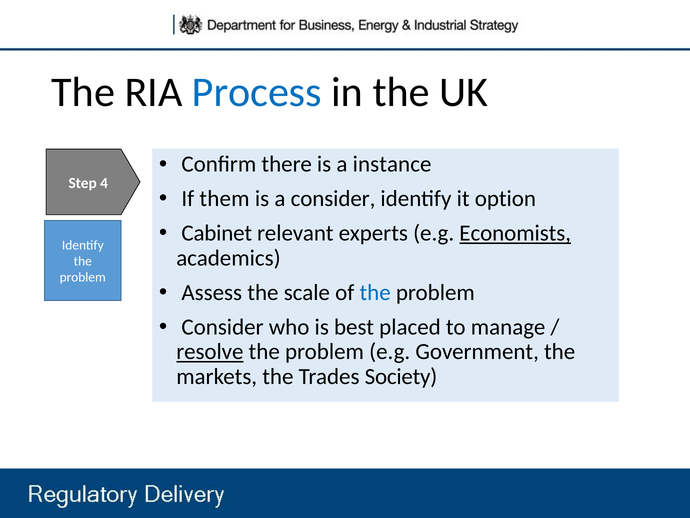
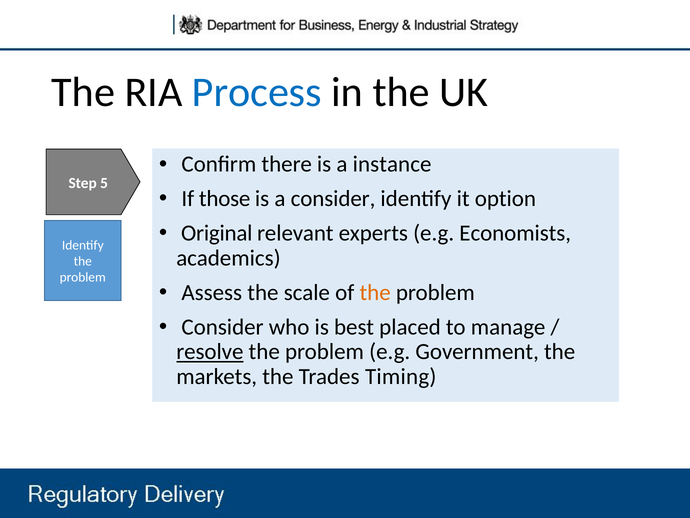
4: 4 -> 5
them: them -> those
Cabinet: Cabinet -> Original
Economists underline: present -> none
the at (375, 292) colour: blue -> orange
Society: Society -> Timing
